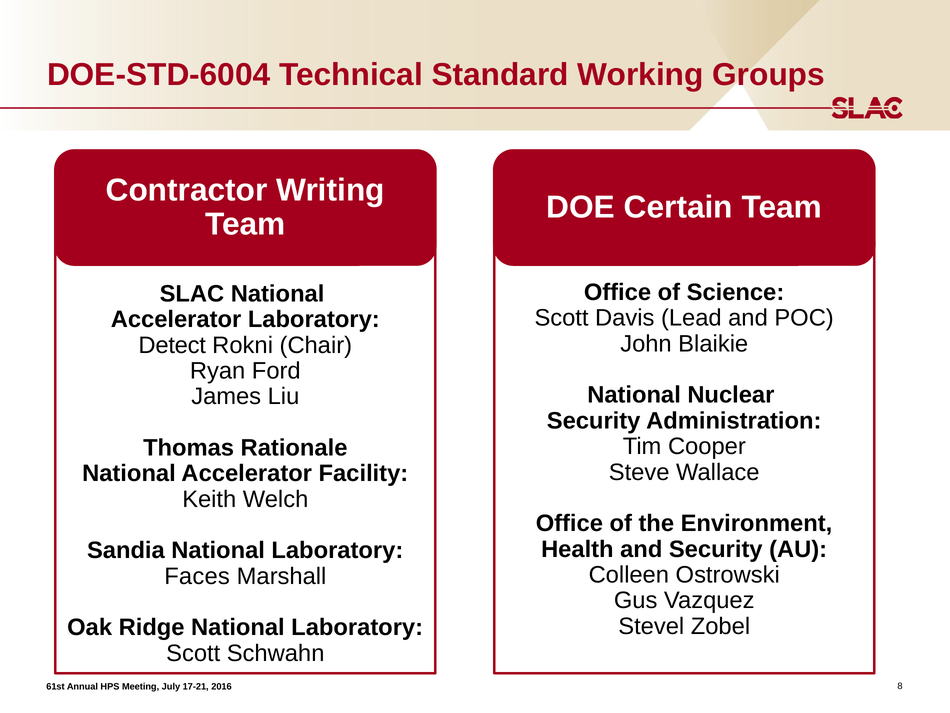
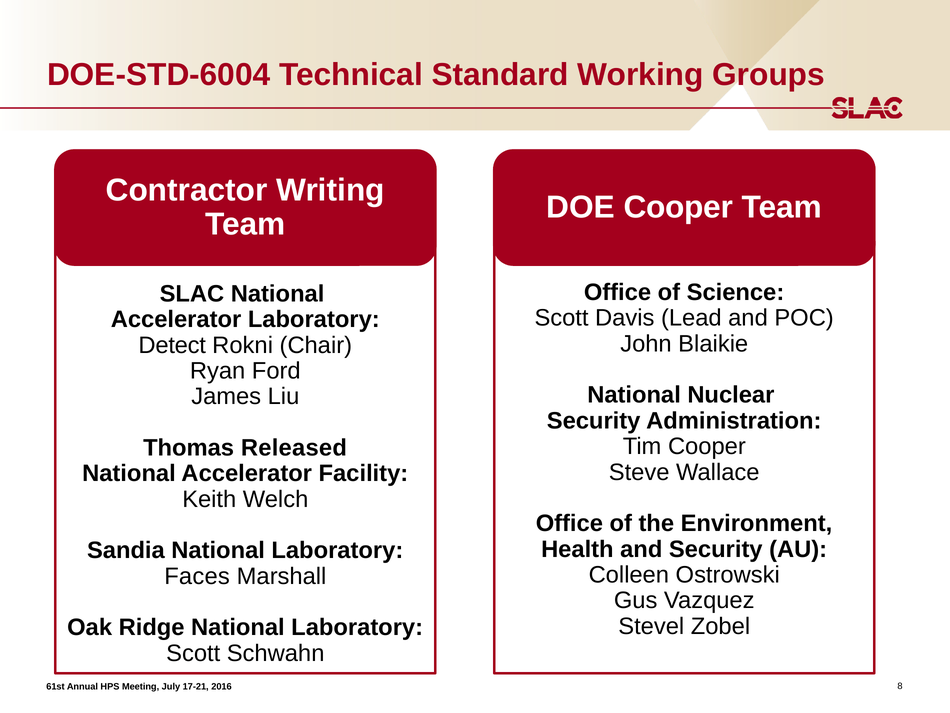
DOE Certain: Certain -> Cooper
Rationale: Rationale -> Released
